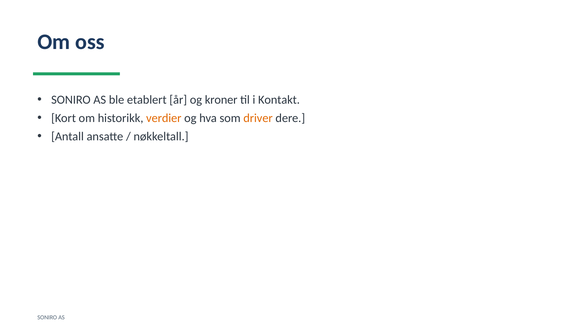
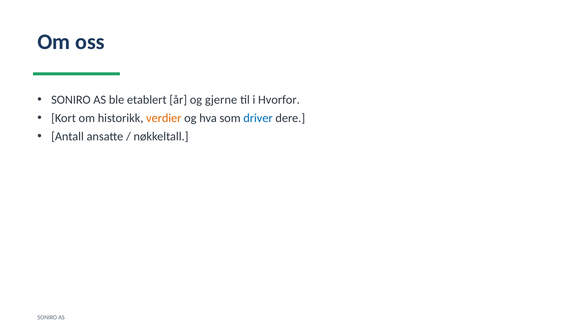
kroner: kroner -> gjerne
Kontakt: Kontakt -> Hvorfor
driver colour: orange -> blue
